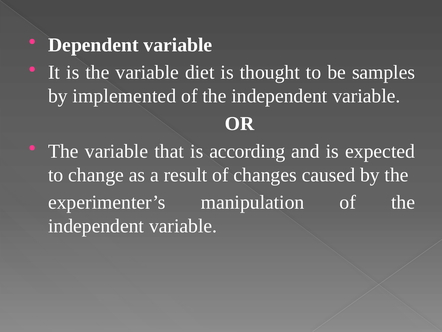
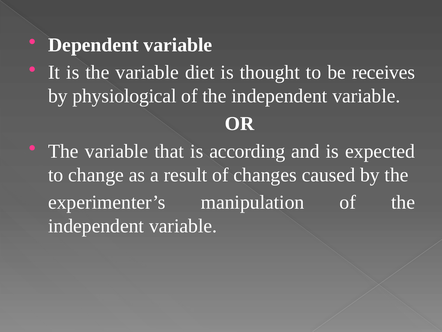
samples: samples -> receives
implemented: implemented -> physiological
